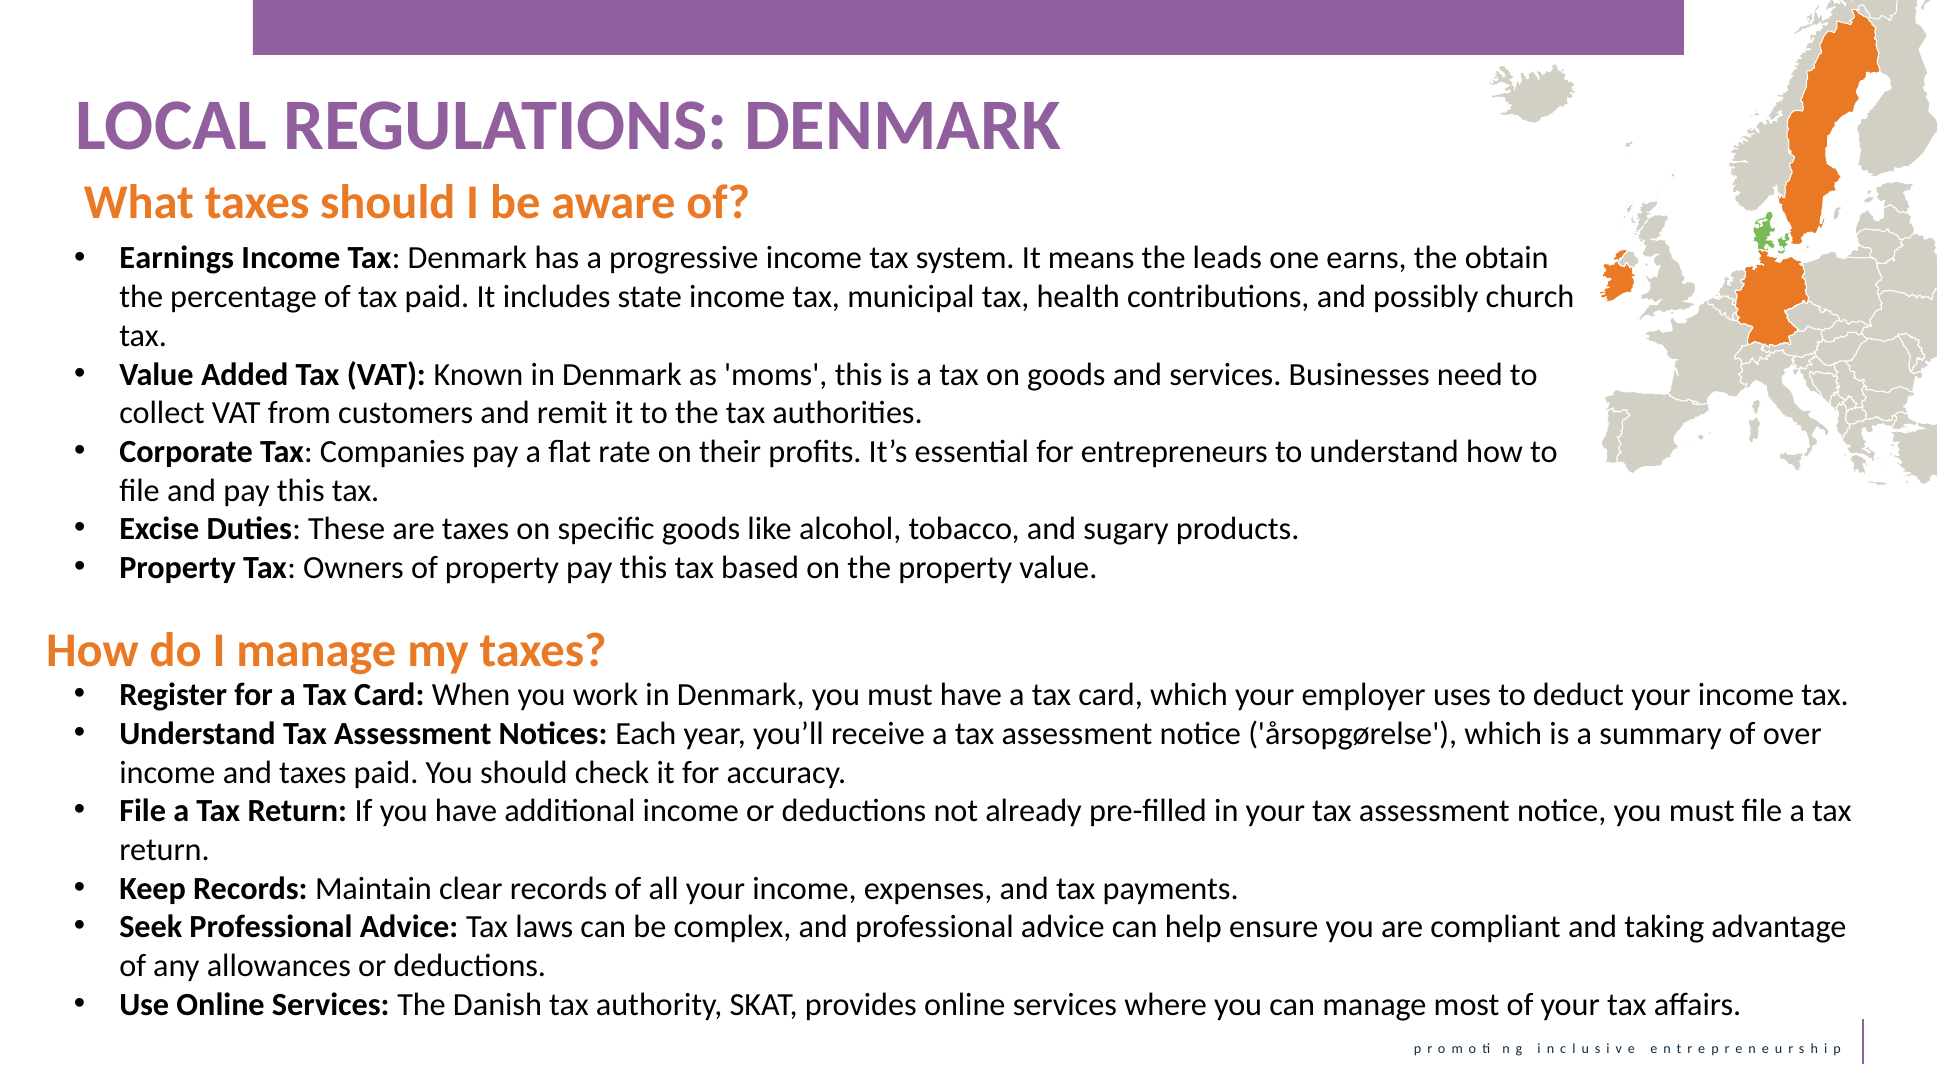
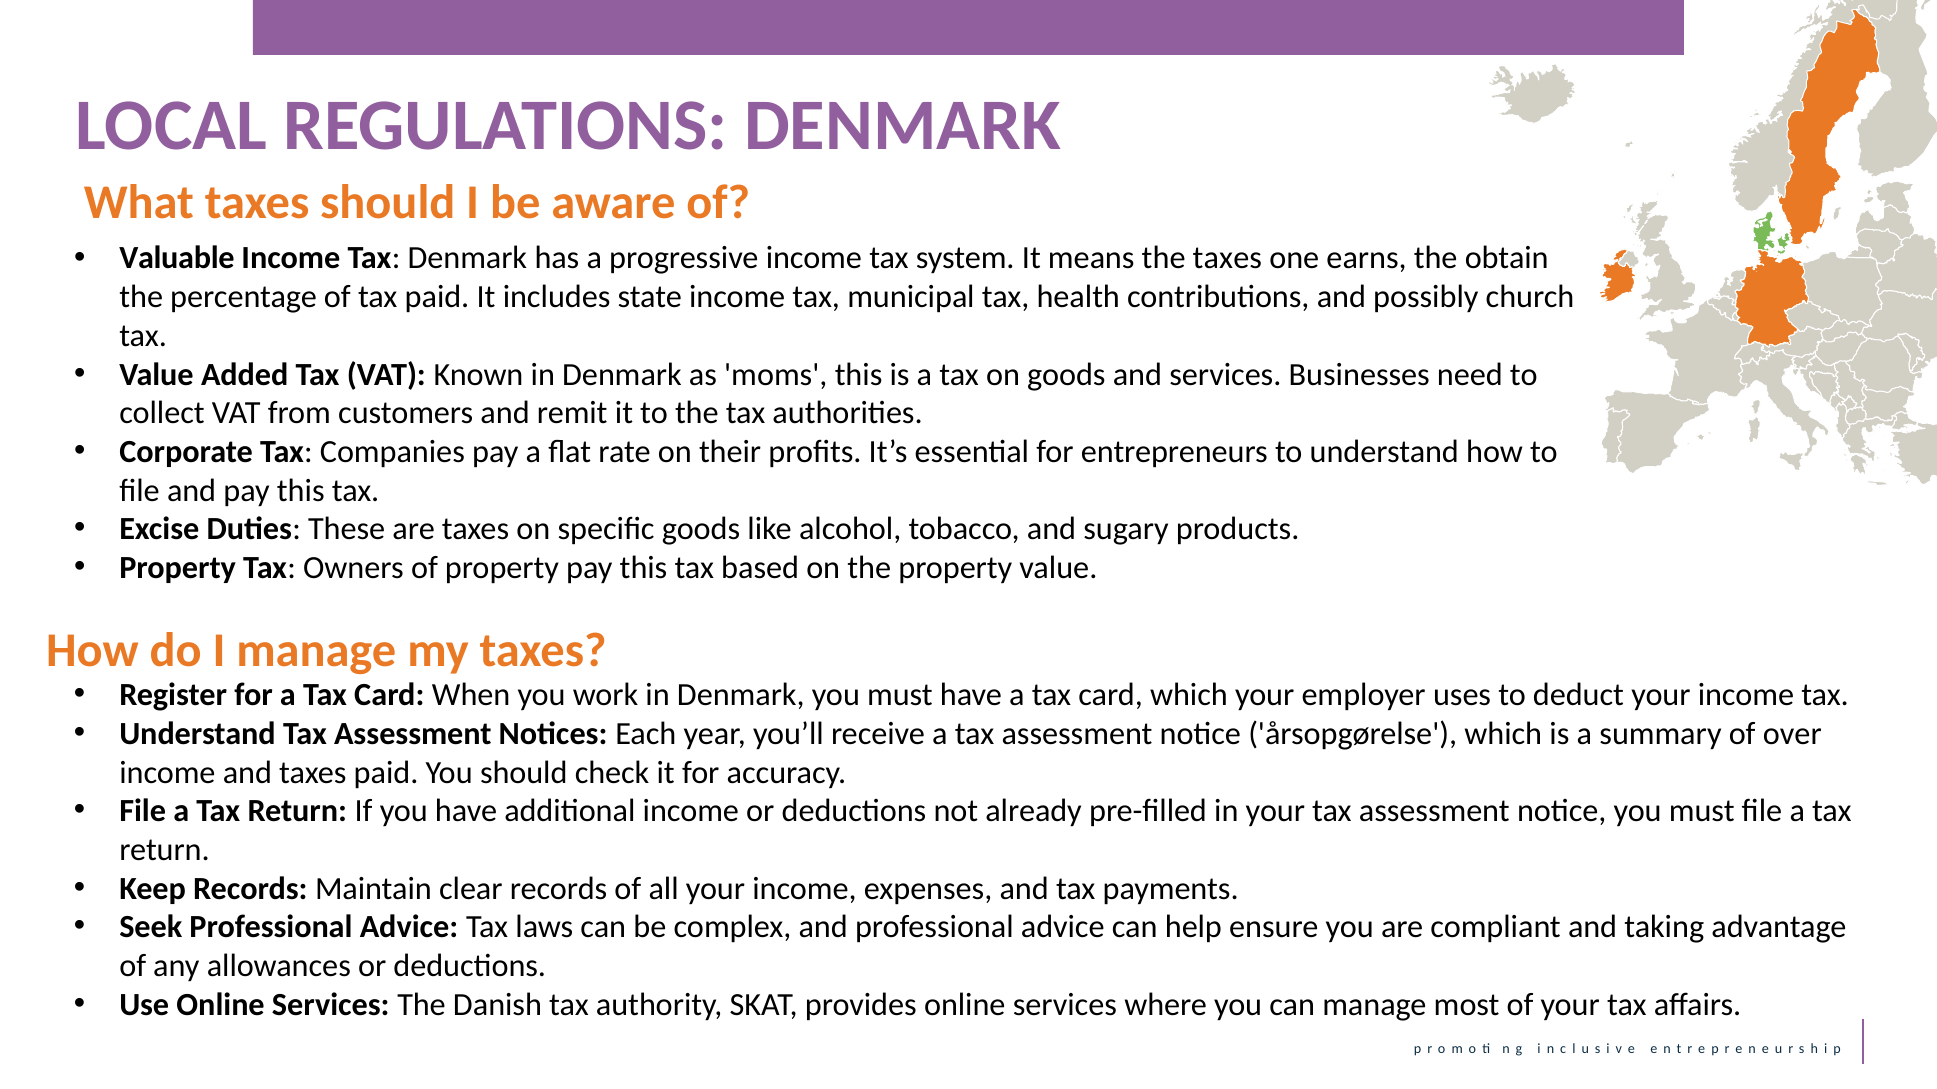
Earnings: Earnings -> Valuable
the leads: leads -> taxes
